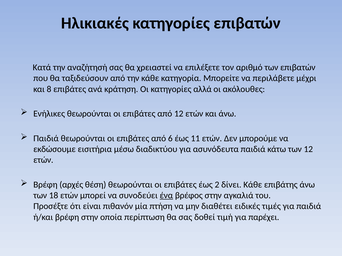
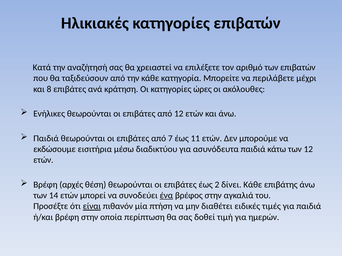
αλλά: αλλά -> ώρες
6: 6 -> 7
18: 18 -> 14
είναι underline: none -> present
παρέχει: παρέχει -> ημερών
